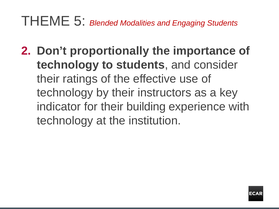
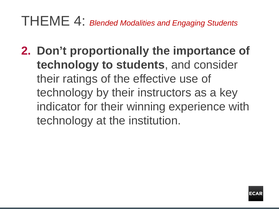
5: 5 -> 4
building: building -> winning
